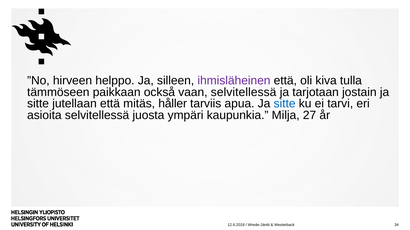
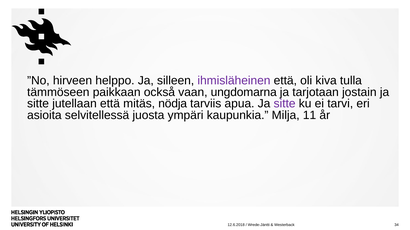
vaan selvitellessä: selvitellessä -> ungdomarna
håller: håller -> nödja
sitte at (285, 104) colour: blue -> purple
27: 27 -> 11
